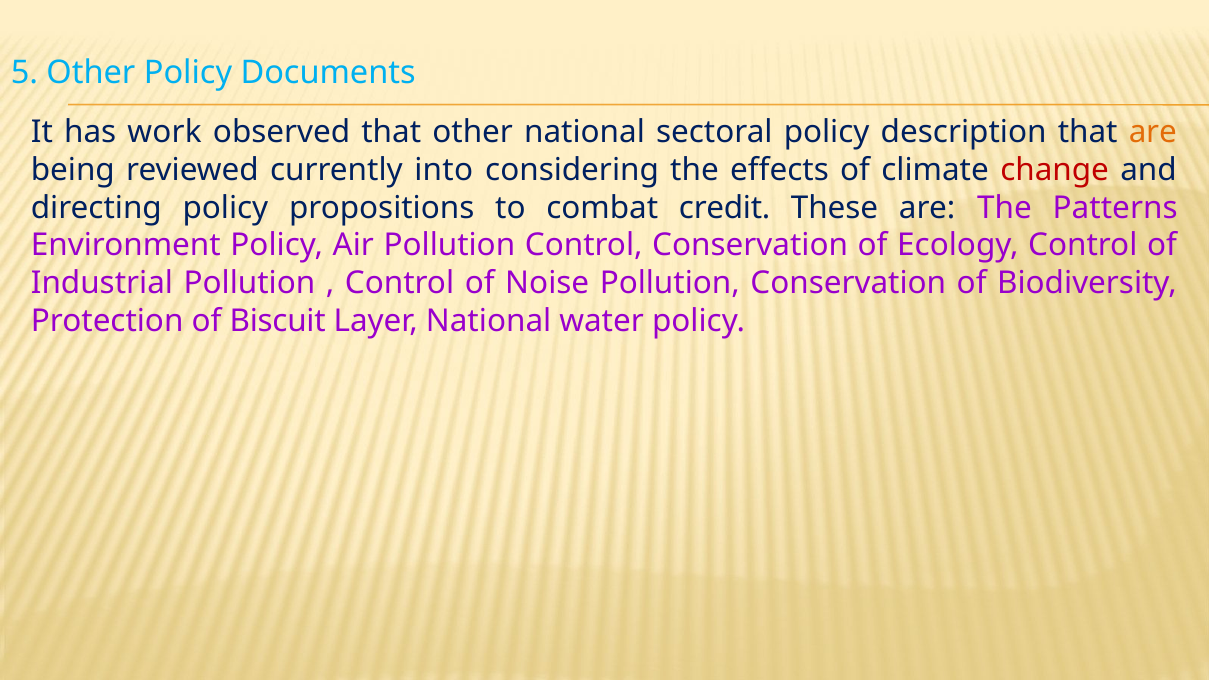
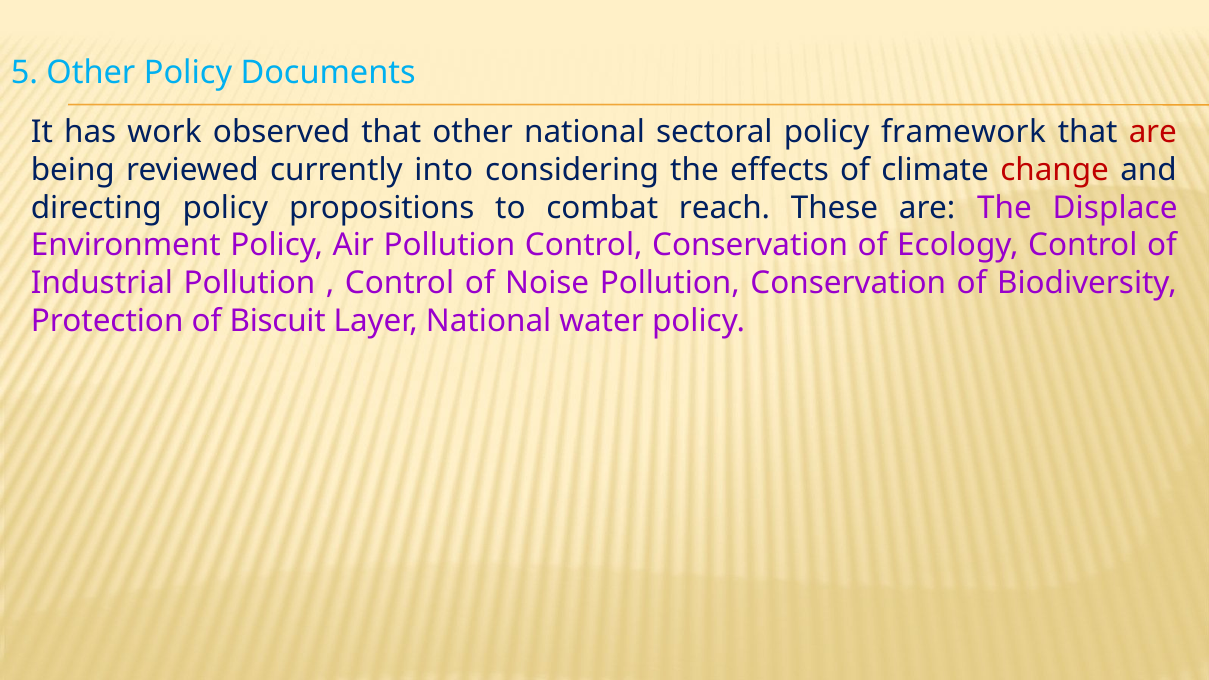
description: description -> framework
are at (1153, 132) colour: orange -> red
credit: credit -> reach
Patterns: Patterns -> Displace
